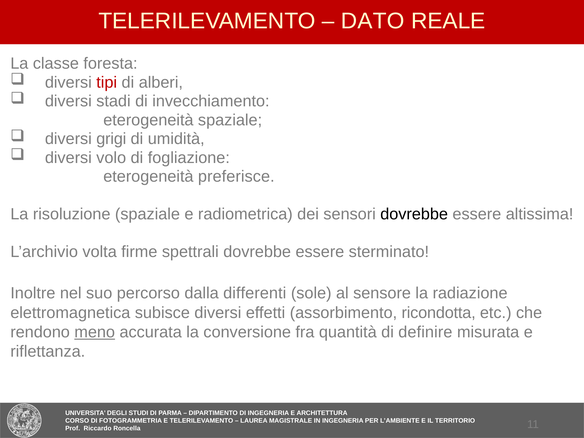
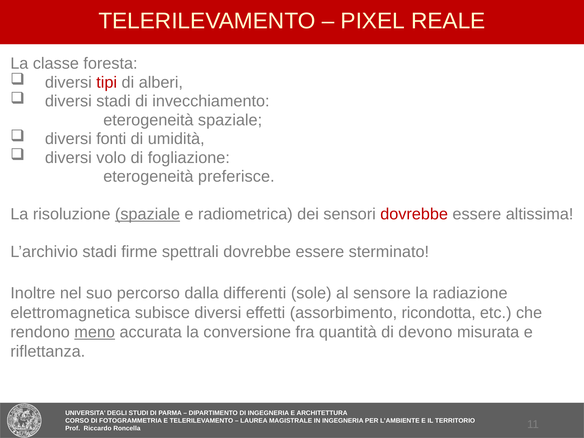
DATO: DATO -> PIXEL
grigi: grigi -> fonti
spaziale at (147, 214) underline: none -> present
dovrebbe at (414, 214) colour: black -> red
L’archivio volta: volta -> stadi
definire: definire -> devono
